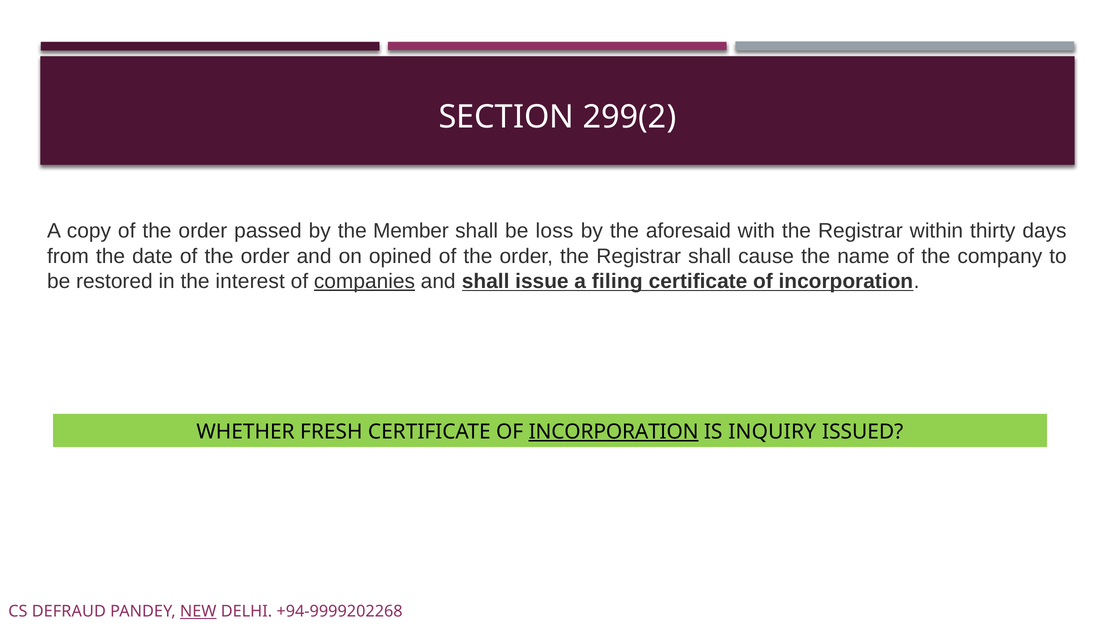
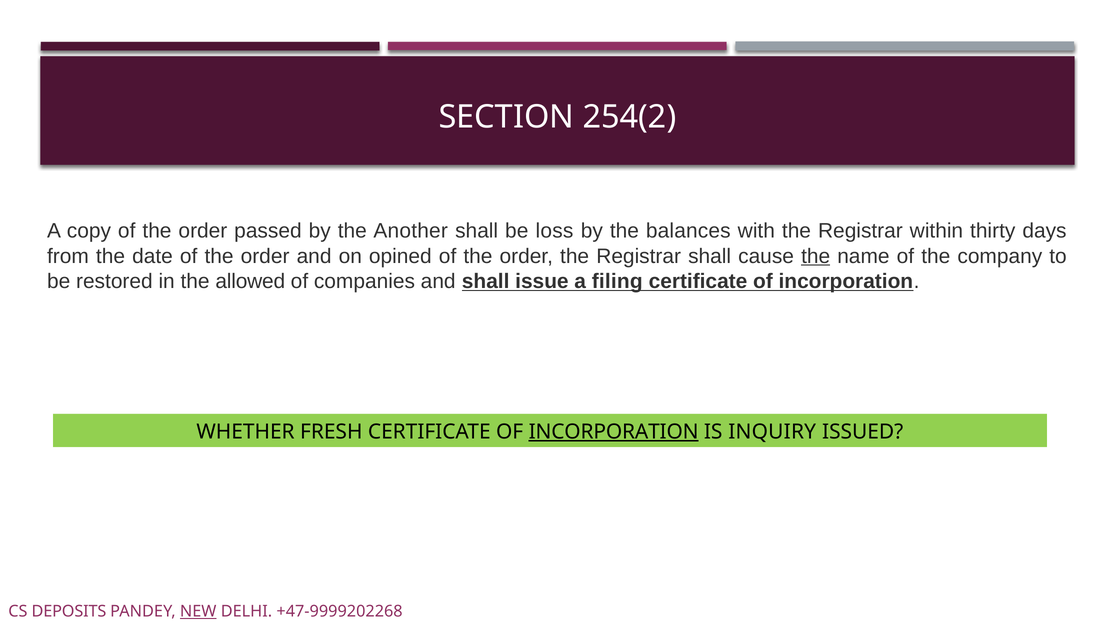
299(2: 299(2 -> 254(2
Member: Member -> Another
aforesaid: aforesaid -> balances
the at (816, 256) underline: none -> present
interest: interest -> allowed
companies underline: present -> none
DEFRAUD: DEFRAUD -> DEPOSITS
+94-9999202268: +94-9999202268 -> +47-9999202268
